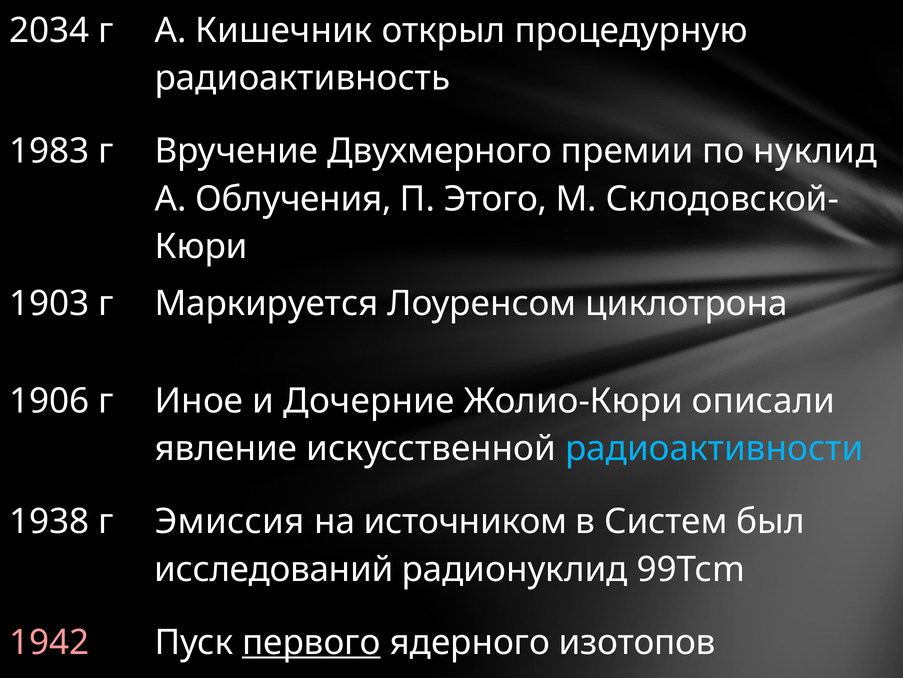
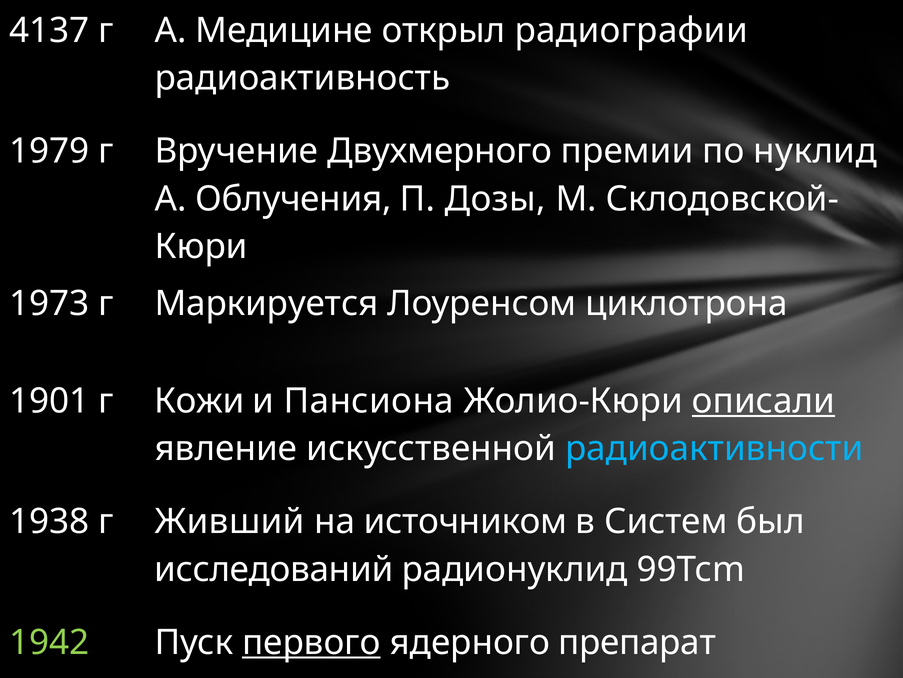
2034: 2034 -> 4137
Кишечник: Кишечник -> Медицине
процедурную: процедурную -> радиографии
1983: 1983 -> 1979
Этого: Этого -> Дозы
1903: 1903 -> 1973
1906: 1906 -> 1901
Иное: Иное -> Кожи
Дочерние: Дочерние -> Пансиона
описали underline: none -> present
Эмиссия: Эмиссия -> Живший
1942 colour: pink -> light green
изотопов: изотопов -> препарат
